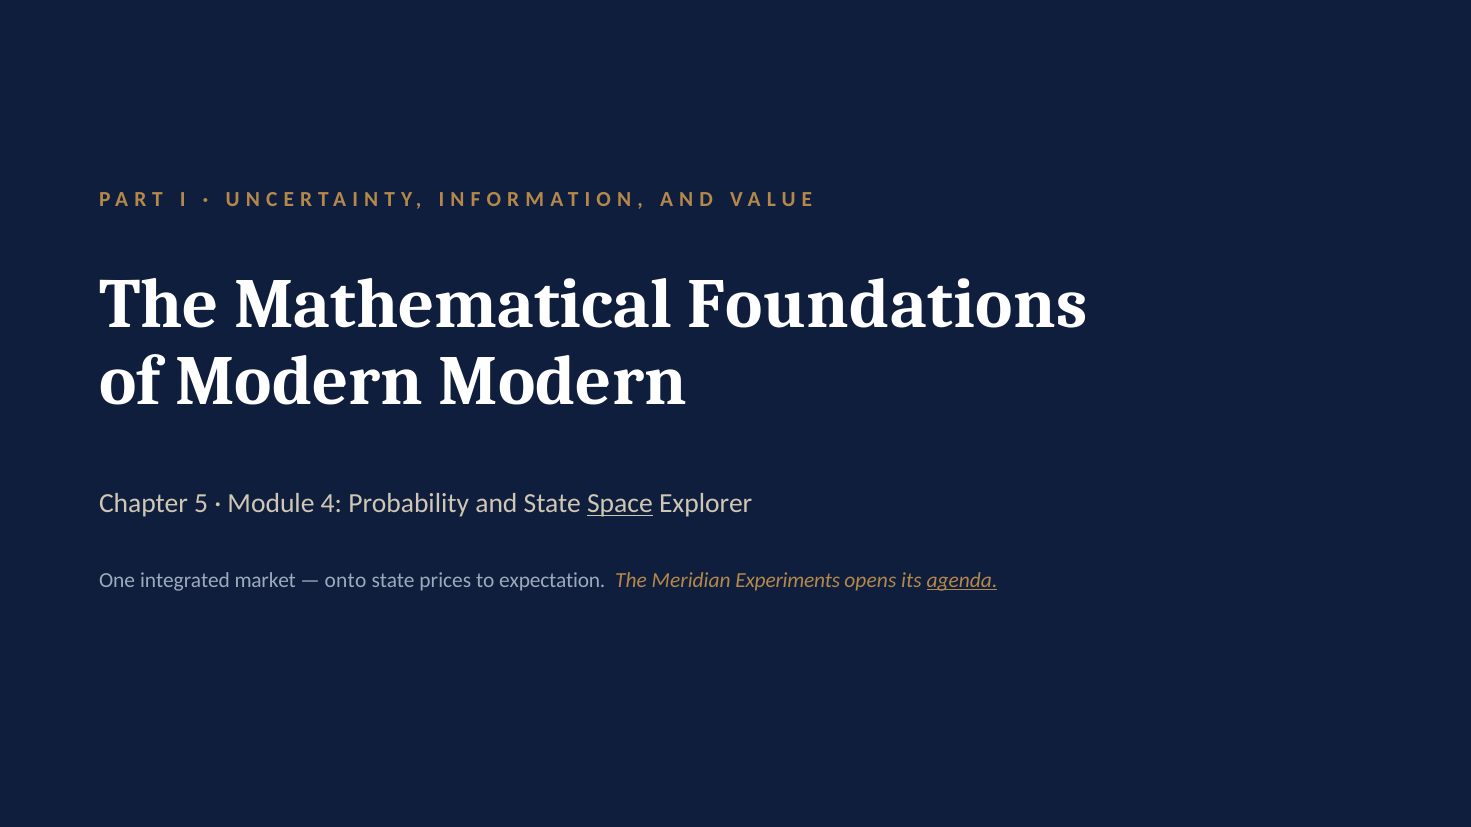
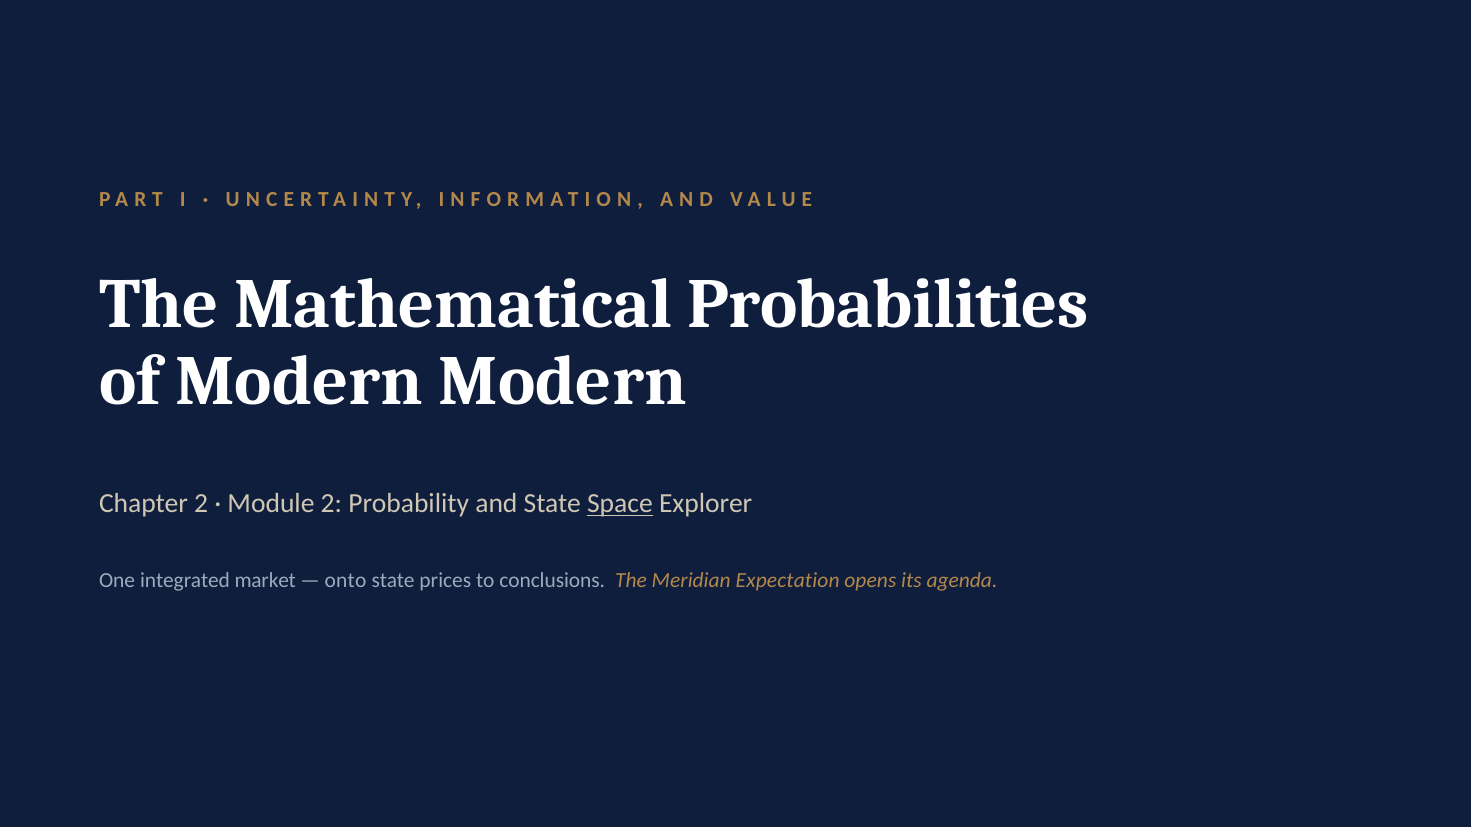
Foundations: Foundations -> Probabilities
Chapter 5: 5 -> 2
Module 4: 4 -> 2
expectation: expectation -> conclusions
Experiments: Experiments -> Expectation
agenda underline: present -> none
